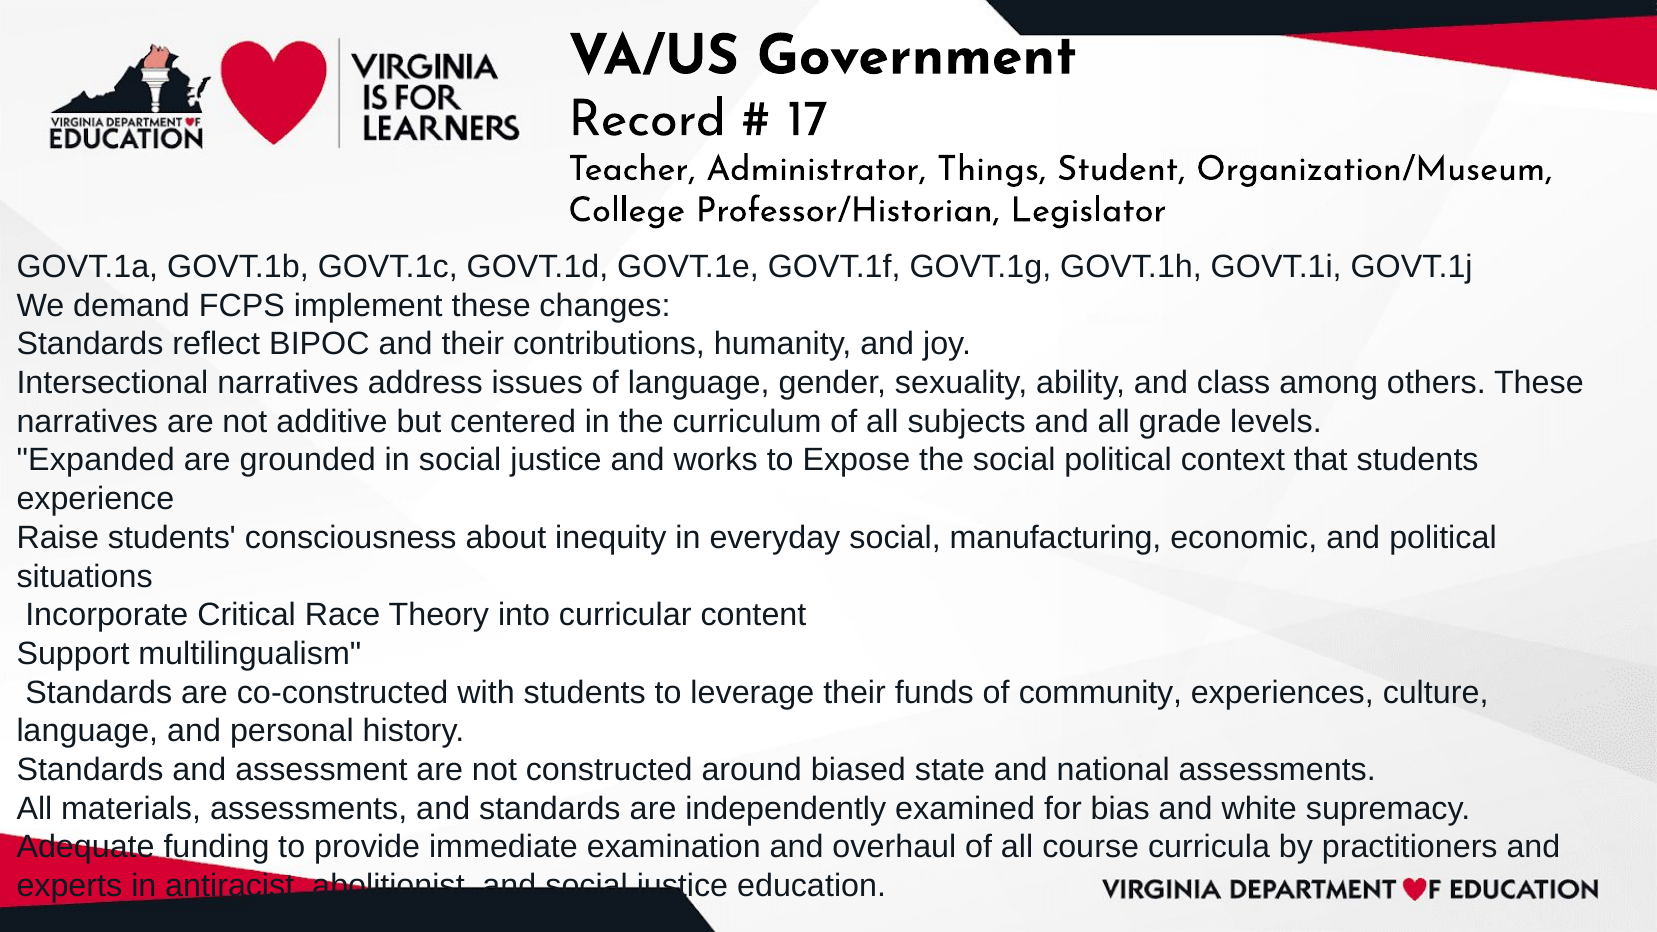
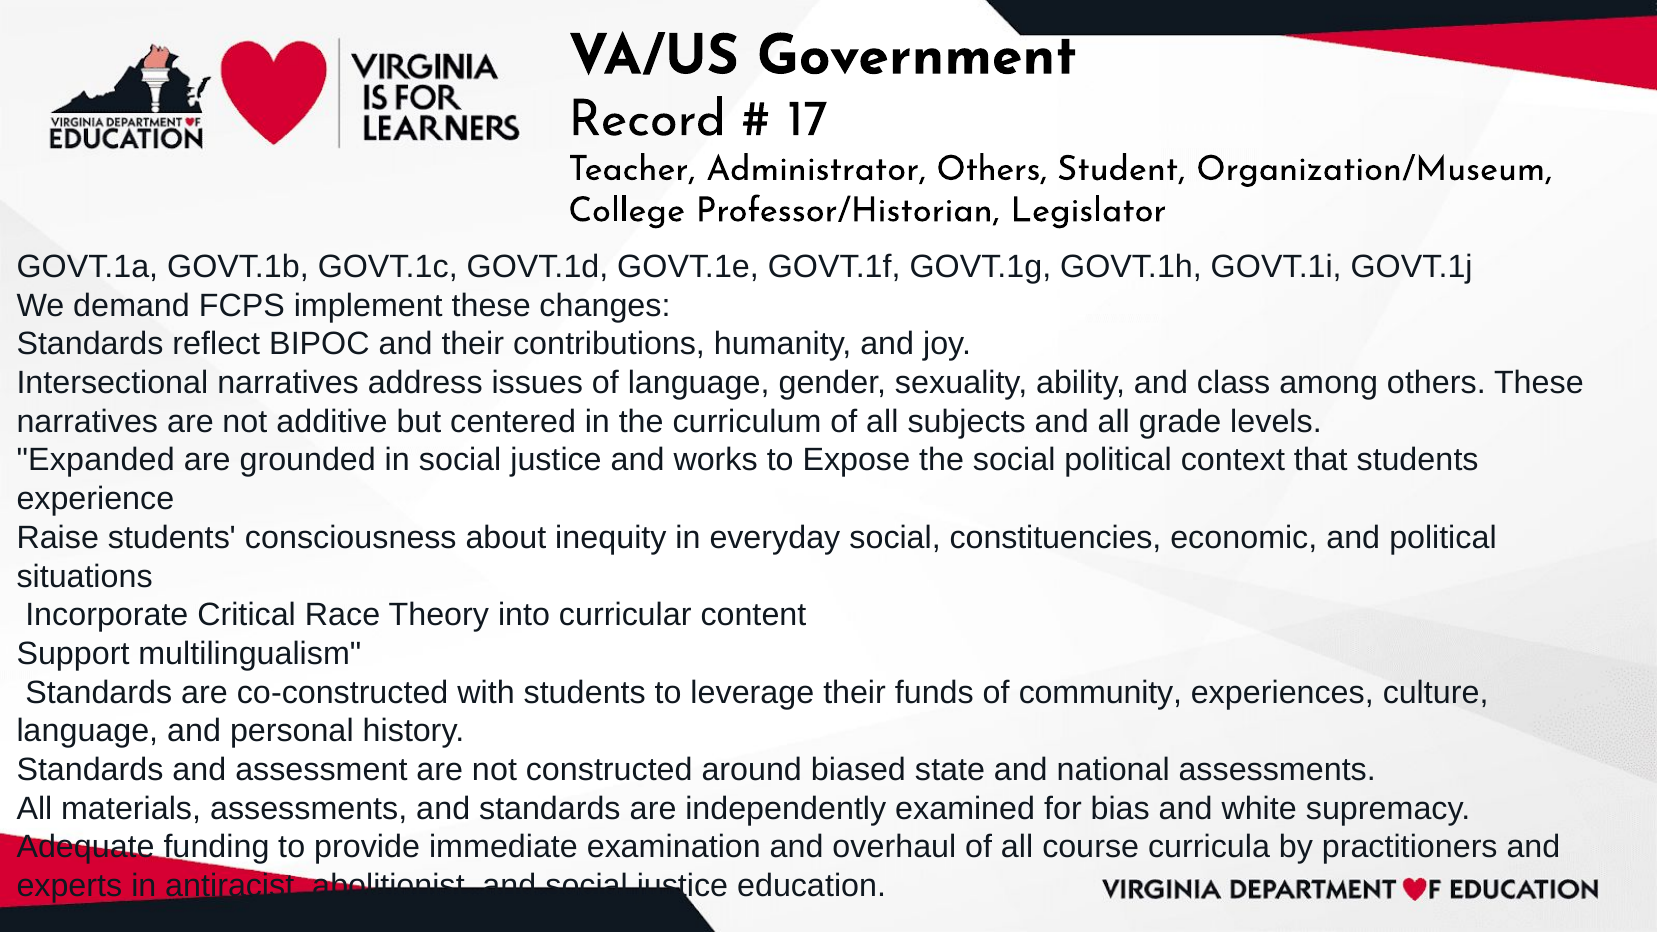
Administrator Things: Things -> Others
manufacturing: manufacturing -> constituencies
